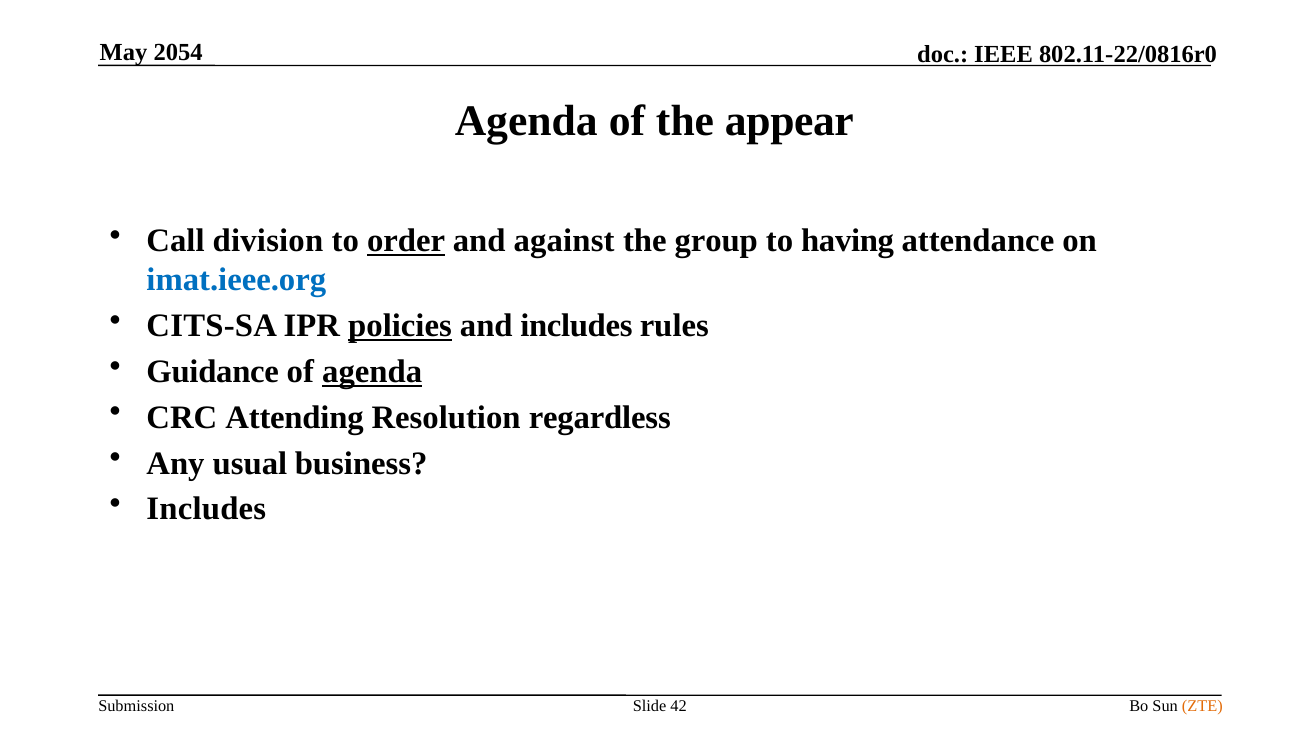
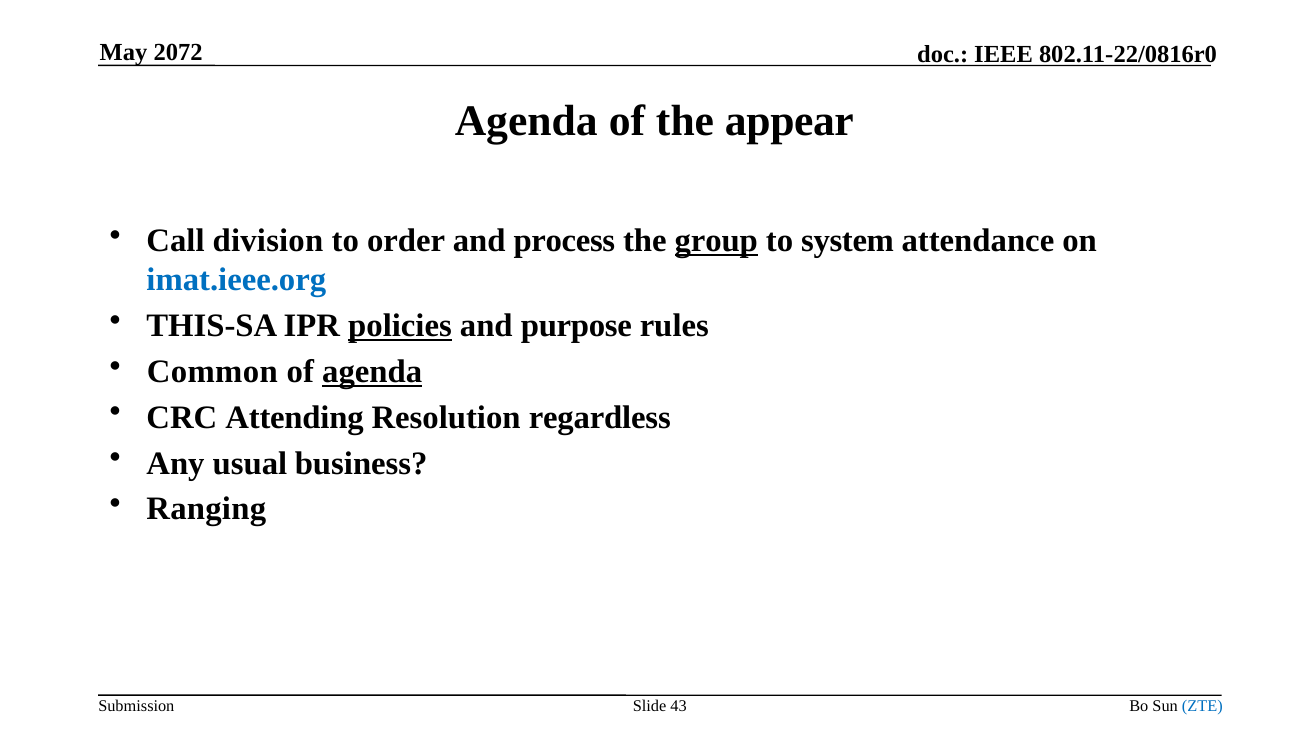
2054: 2054 -> 2072
order underline: present -> none
against: against -> process
group underline: none -> present
having: having -> system
CITS-SA: CITS-SA -> THIS-SA
and includes: includes -> purpose
Guidance: Guidance -> Common
Includes at (206, 509): Includes -> Ranging
42: 42 -> 43
ZTE colour: orange -> blue
